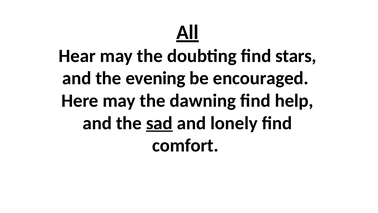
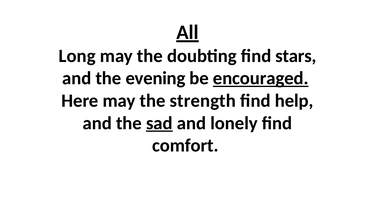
Hear: Hear -> Long
encouraged underline: none -> present
dawning: dawning -> strength
